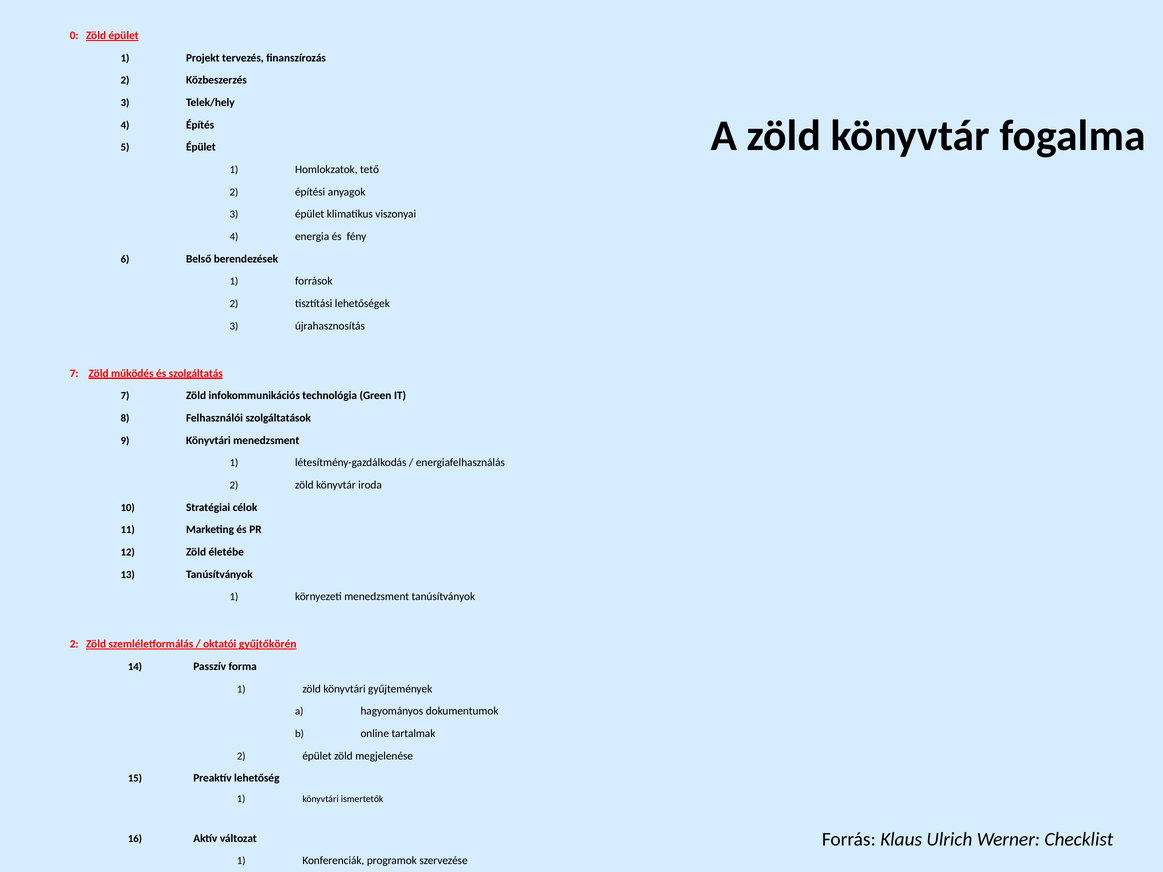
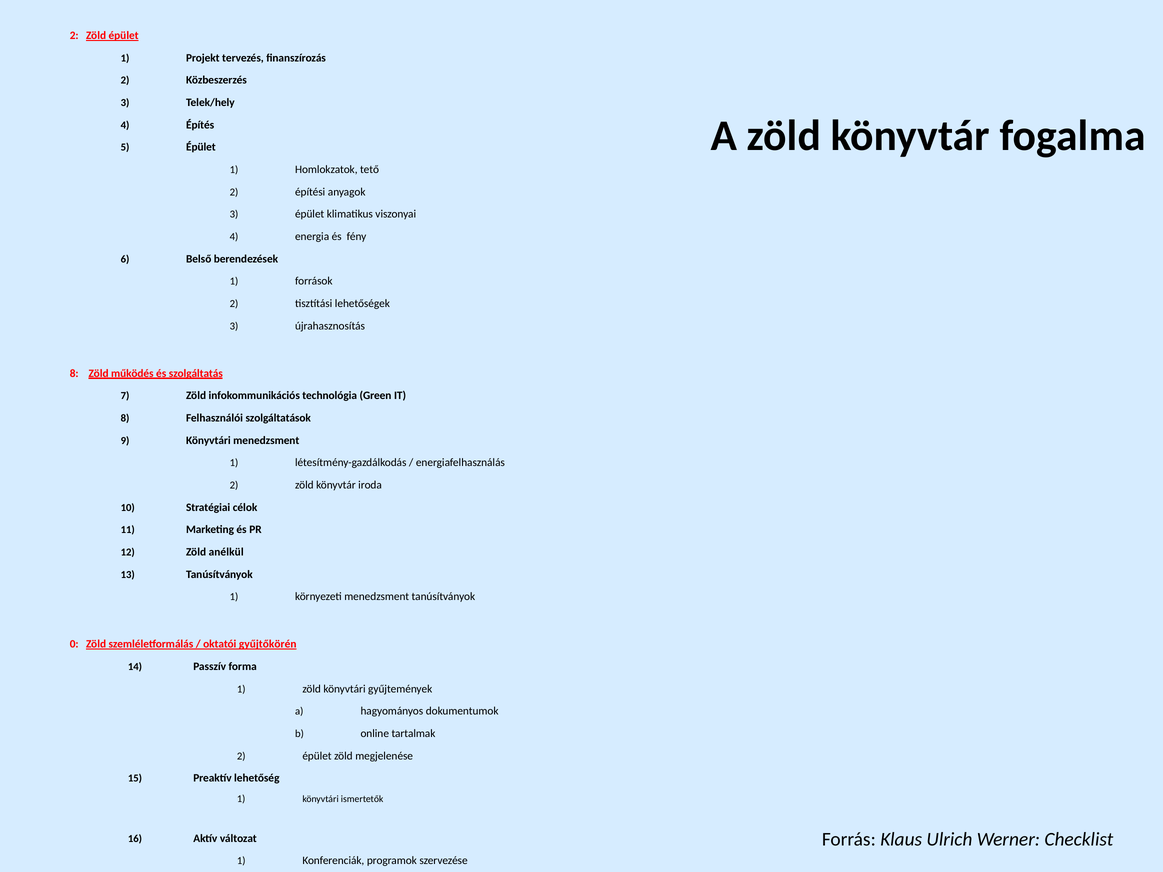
0 at (74, 35): 0 -> 2
7 at (74, 373): 7 -> 8
életébe: életébe -> anélkül
2 at (74, 644): 2 -> 0
